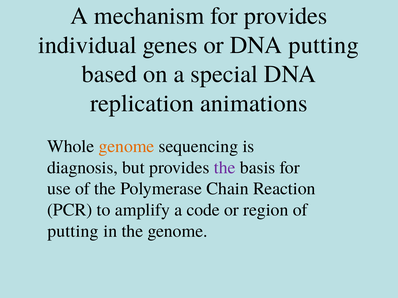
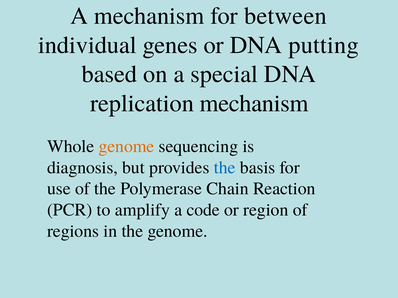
for provides: provides -> between
replication animations: animations -> mechanism
the at (225, 168) colour: purple -> blue
putting at (73, 231): putting -> regions
